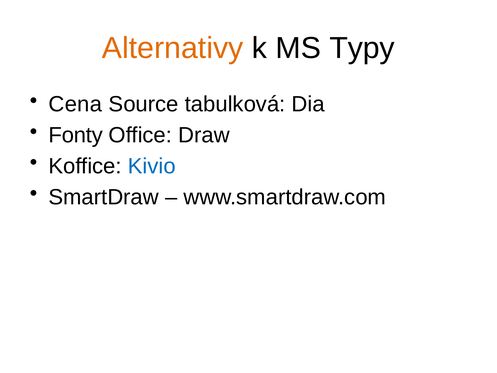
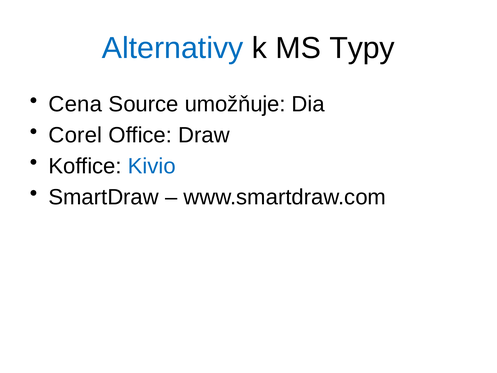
Alternativy colour: orange -> blue
tabulková: tabulková -> umožňuje
Fonty: Fonty -> Corel
